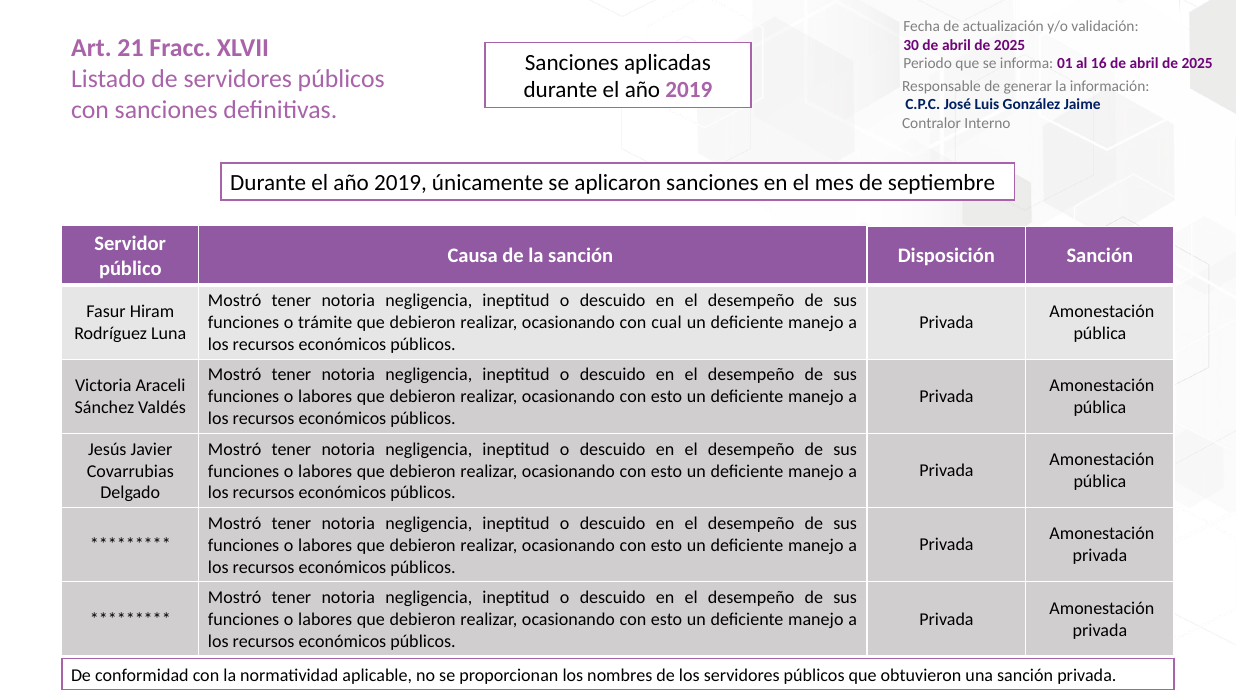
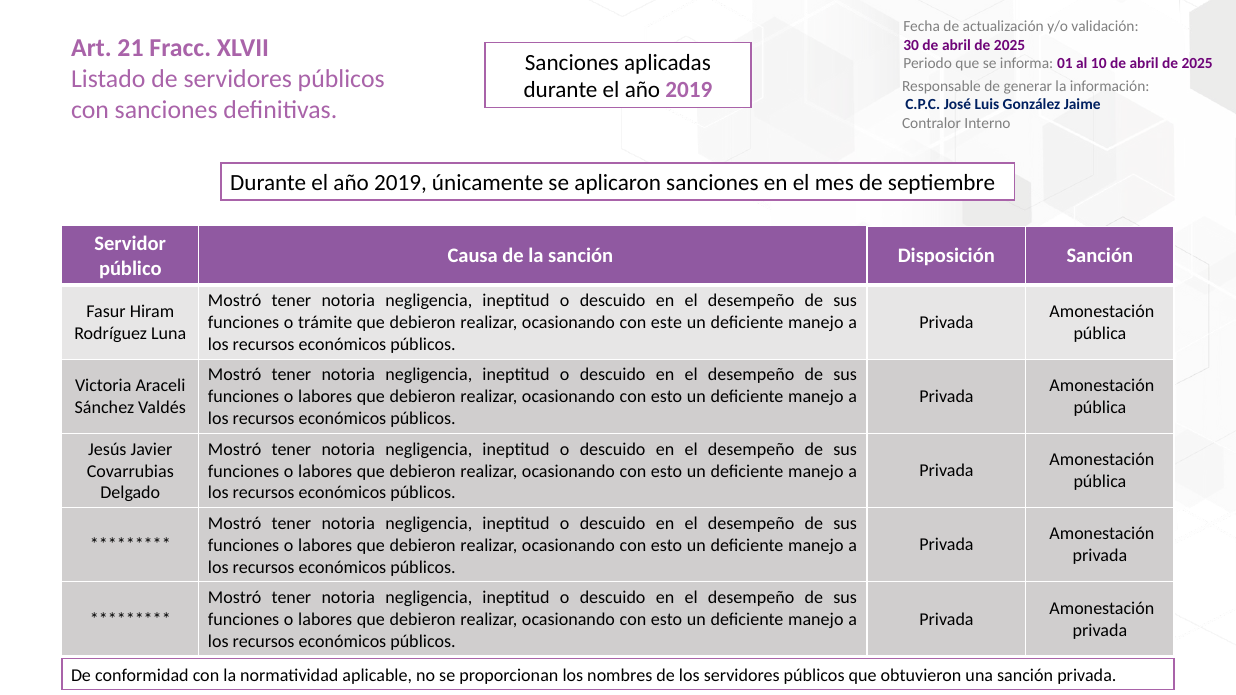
16: 16 -> 10
cual: cual -> este
